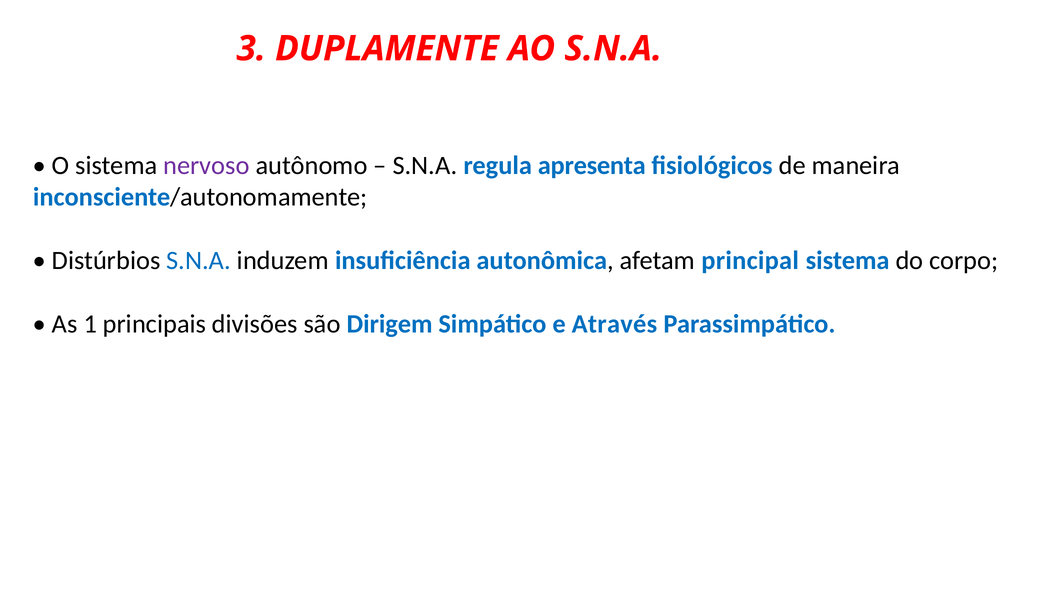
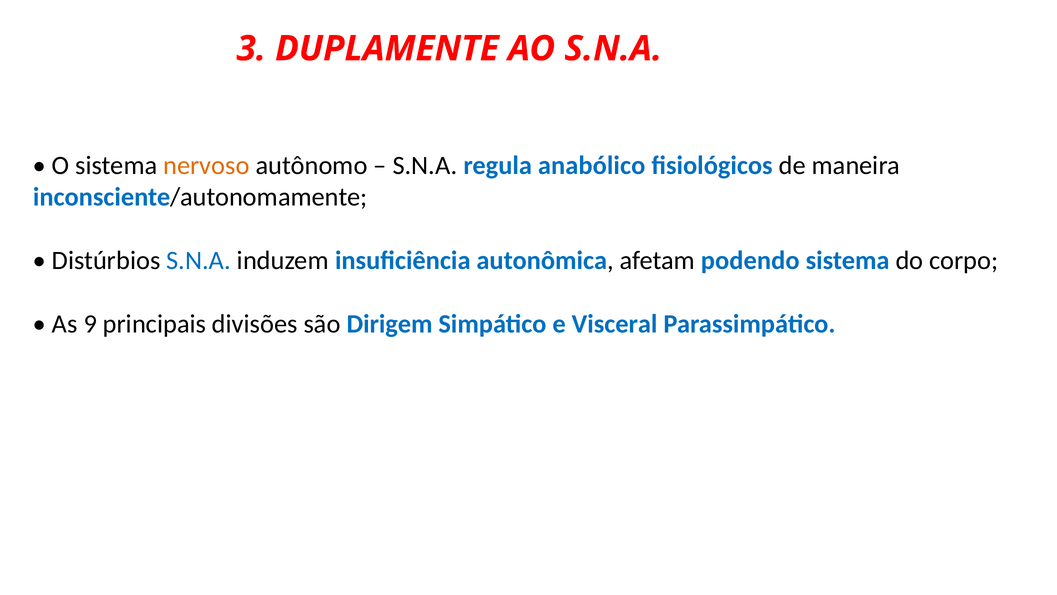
nervoso colour: purple -> orange
apresenta: apresenta -> anabólico
principal: principal -> podendo
1: 1 -> 9
Através: Através -> Visceral
